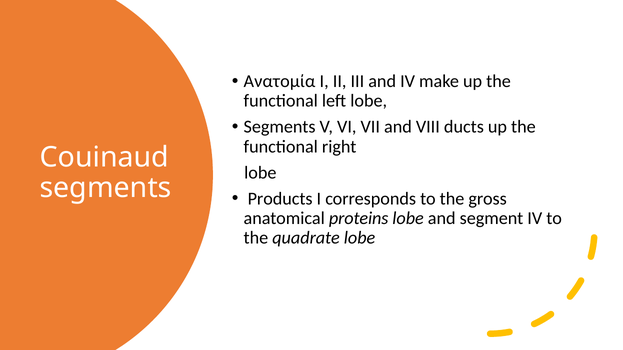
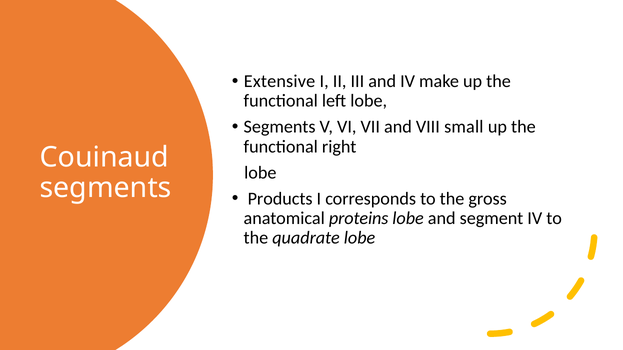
Ανατομία: Ανατομία -> Extensive
ducts: ducts -> small
